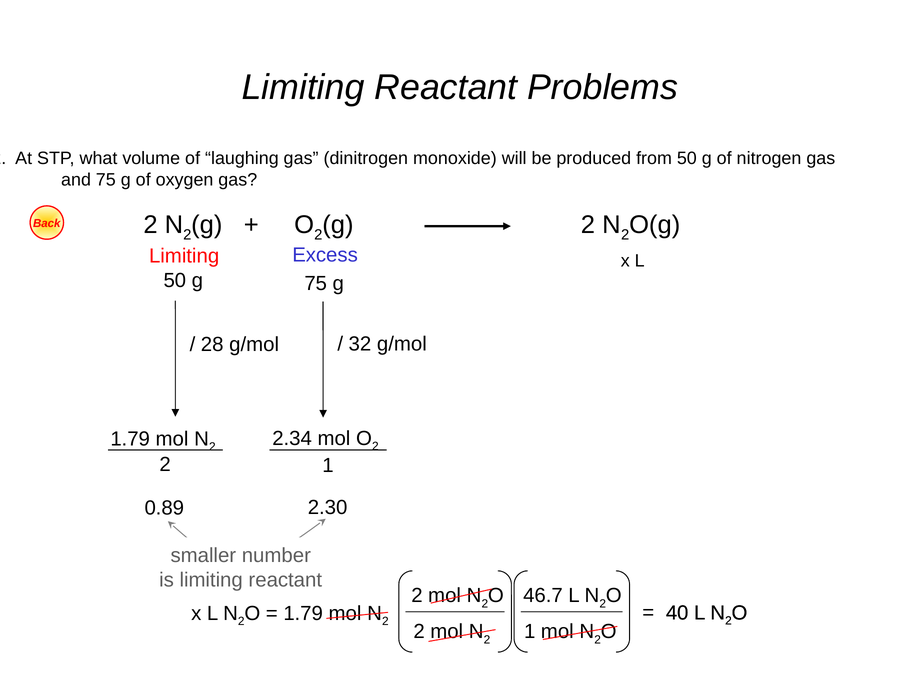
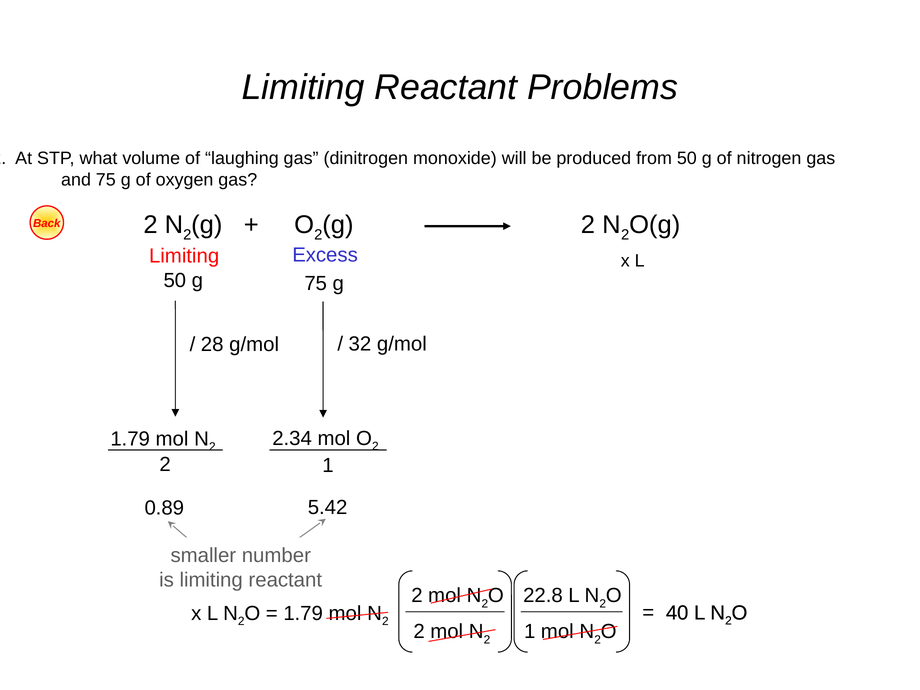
2.30: 2.30 -> 5.42
46.7: 46.7 -> 22.8
